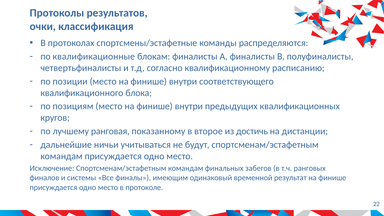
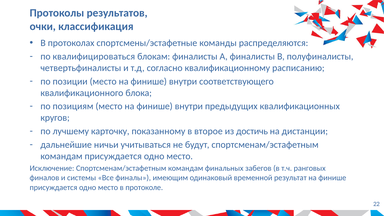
квалификационные: квалификационные -> квалифицироваться
ранговая: ранговая -> карточку
